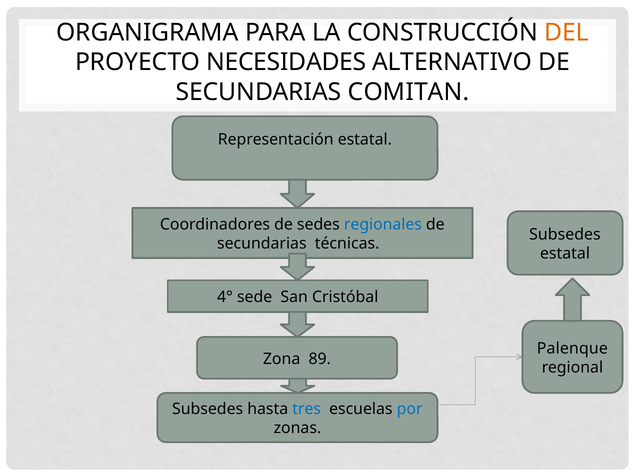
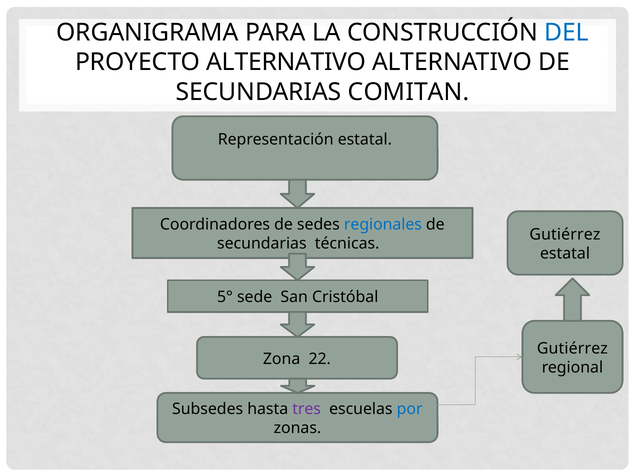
DEL colour: orange -> blue
PROYECTO NECESIDADES: NECESIDADES -> ALTERNATIVO
Subsedes at (565, 235): Subsedes -> Gutiérrez
4°: 4° -> 5°
Palenque at (572, 349): Palenque -> Gutiérrez
89: 89 -> 22
tres colour: blue -> purple
